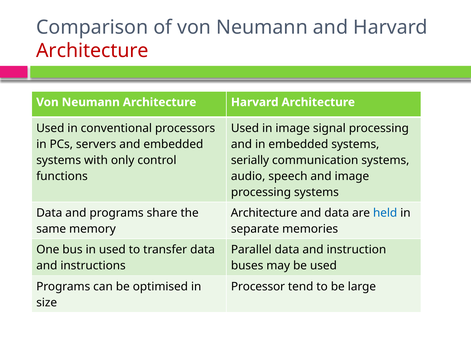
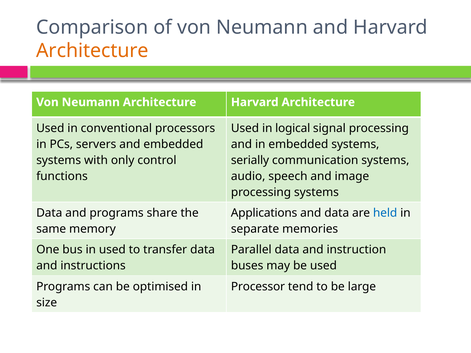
Architecture at (92, 51) colour: red -> orange
in image: image -> logical
Architecture at (264, 213): Architecture -> Applications
